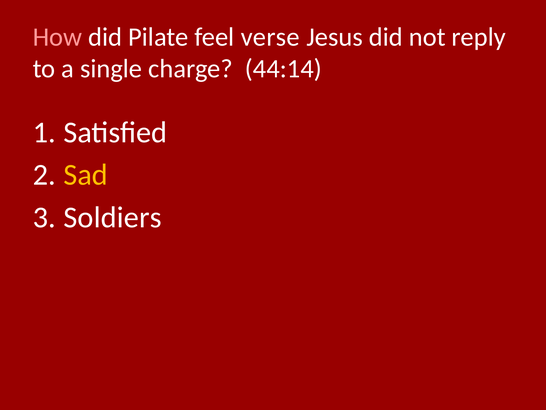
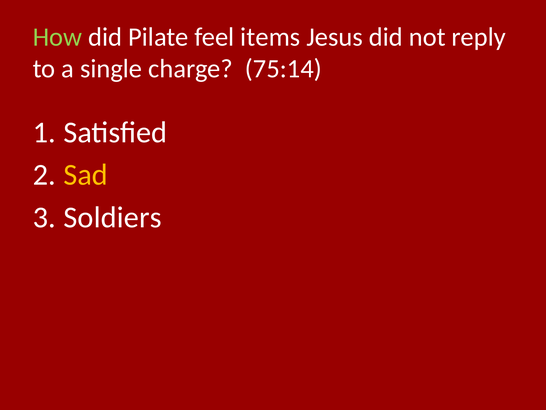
How colour: pink -> light green
verse: verse -> items
44:14: 44:14 -> 75:14
